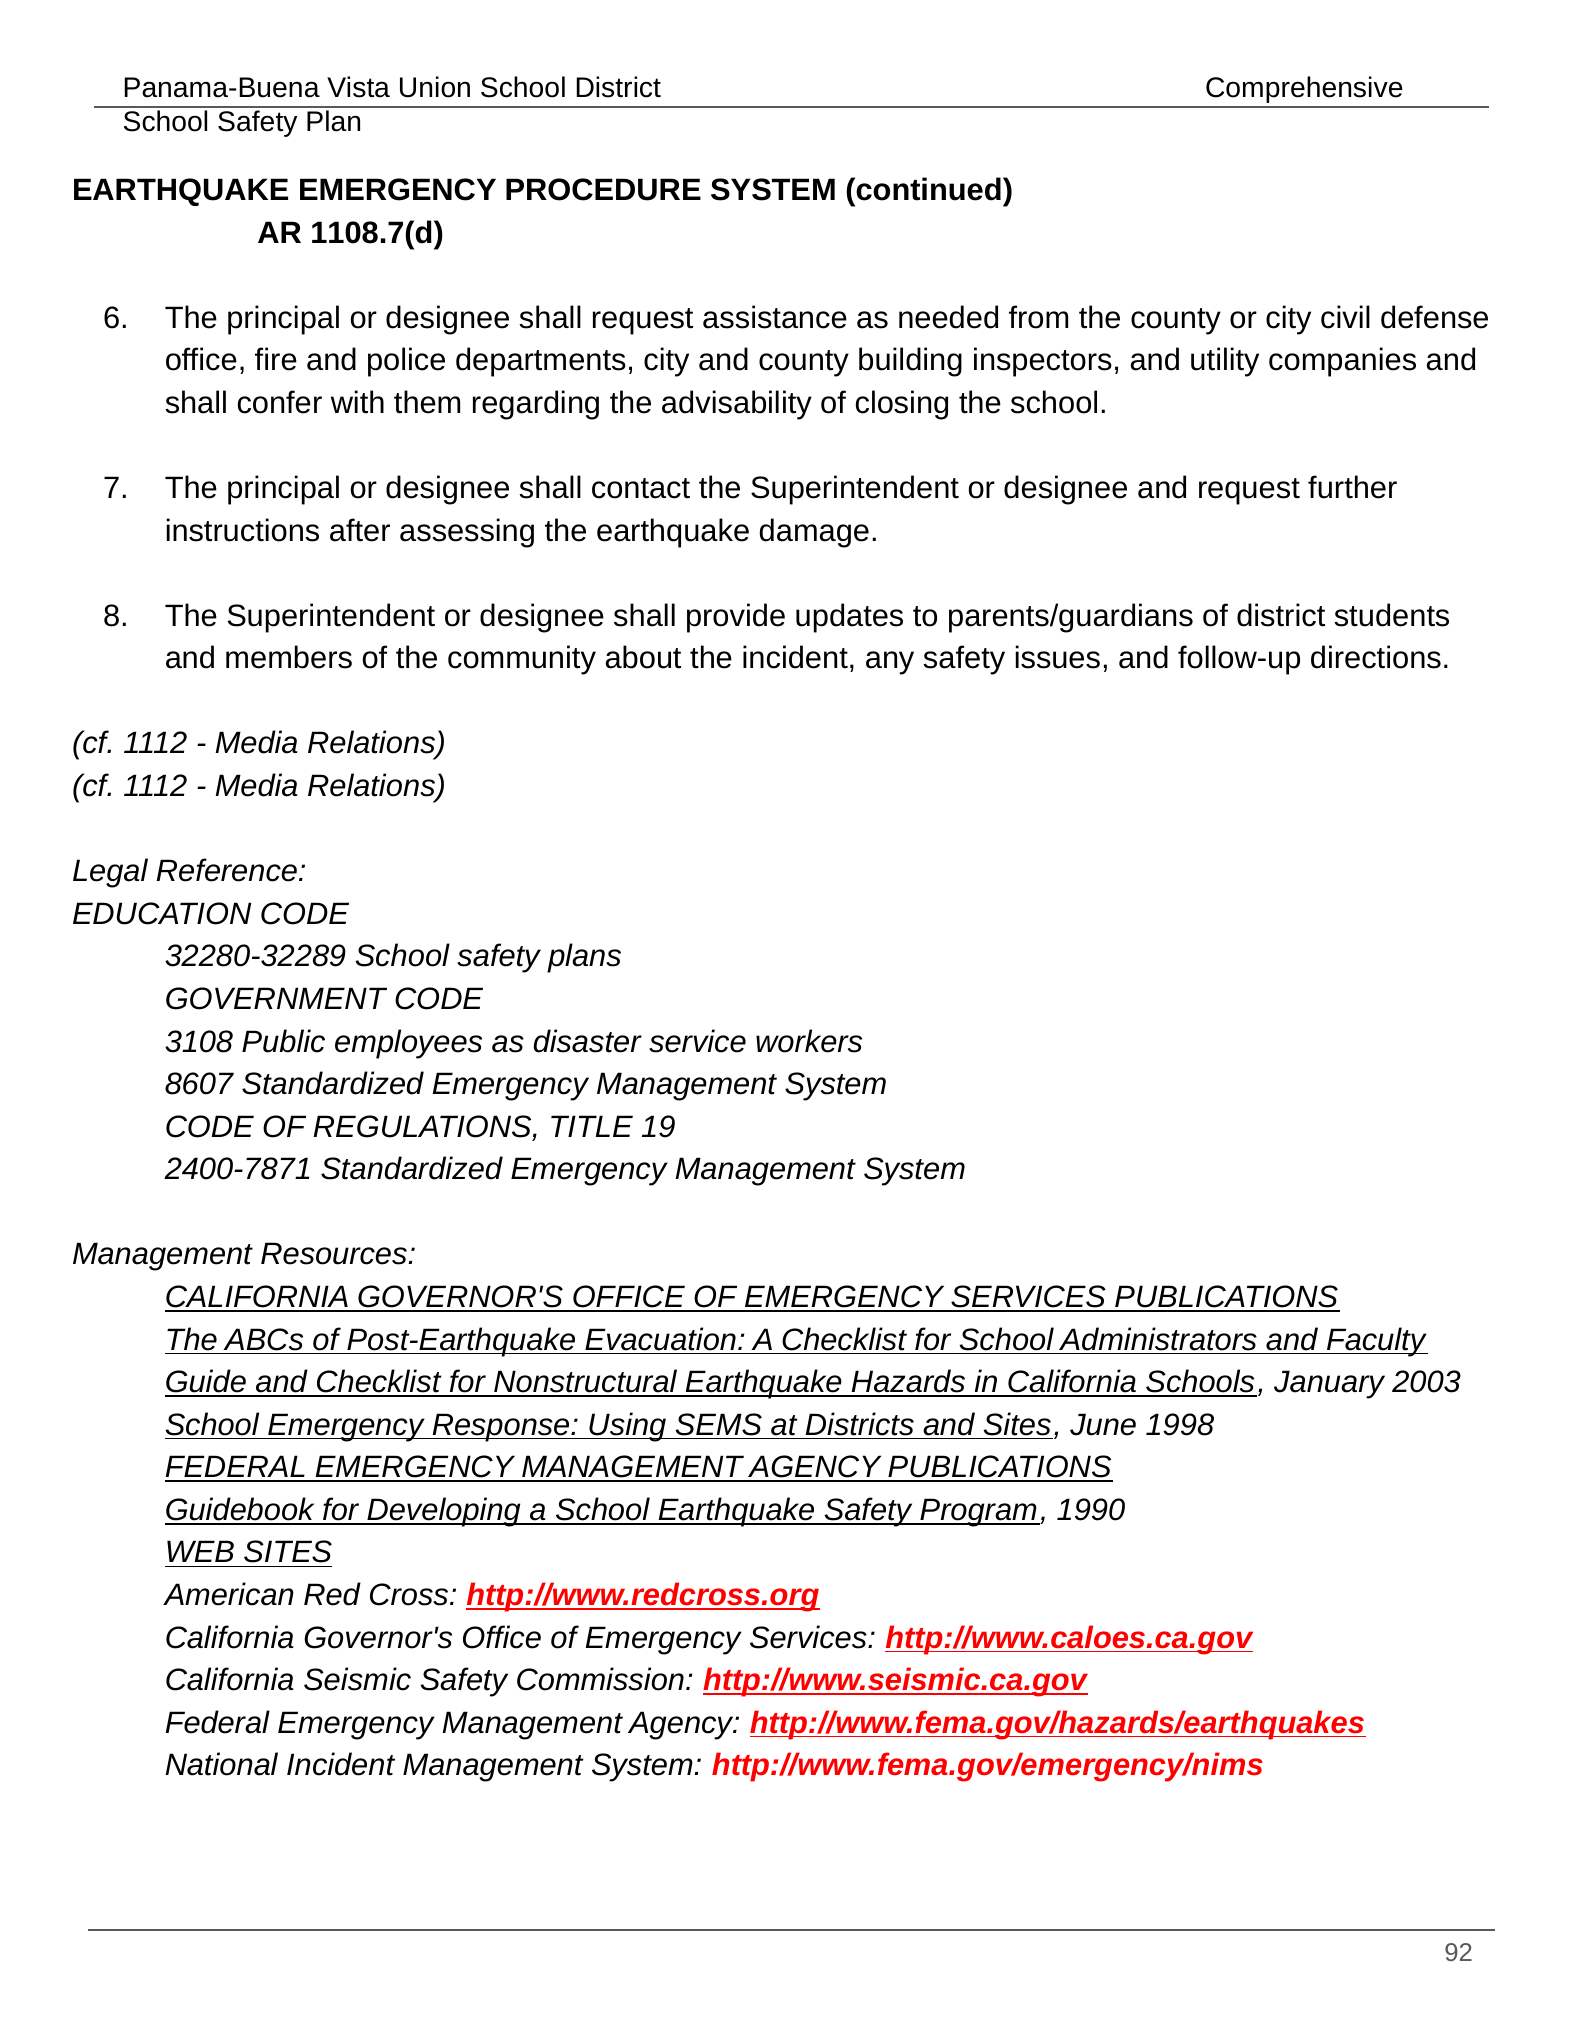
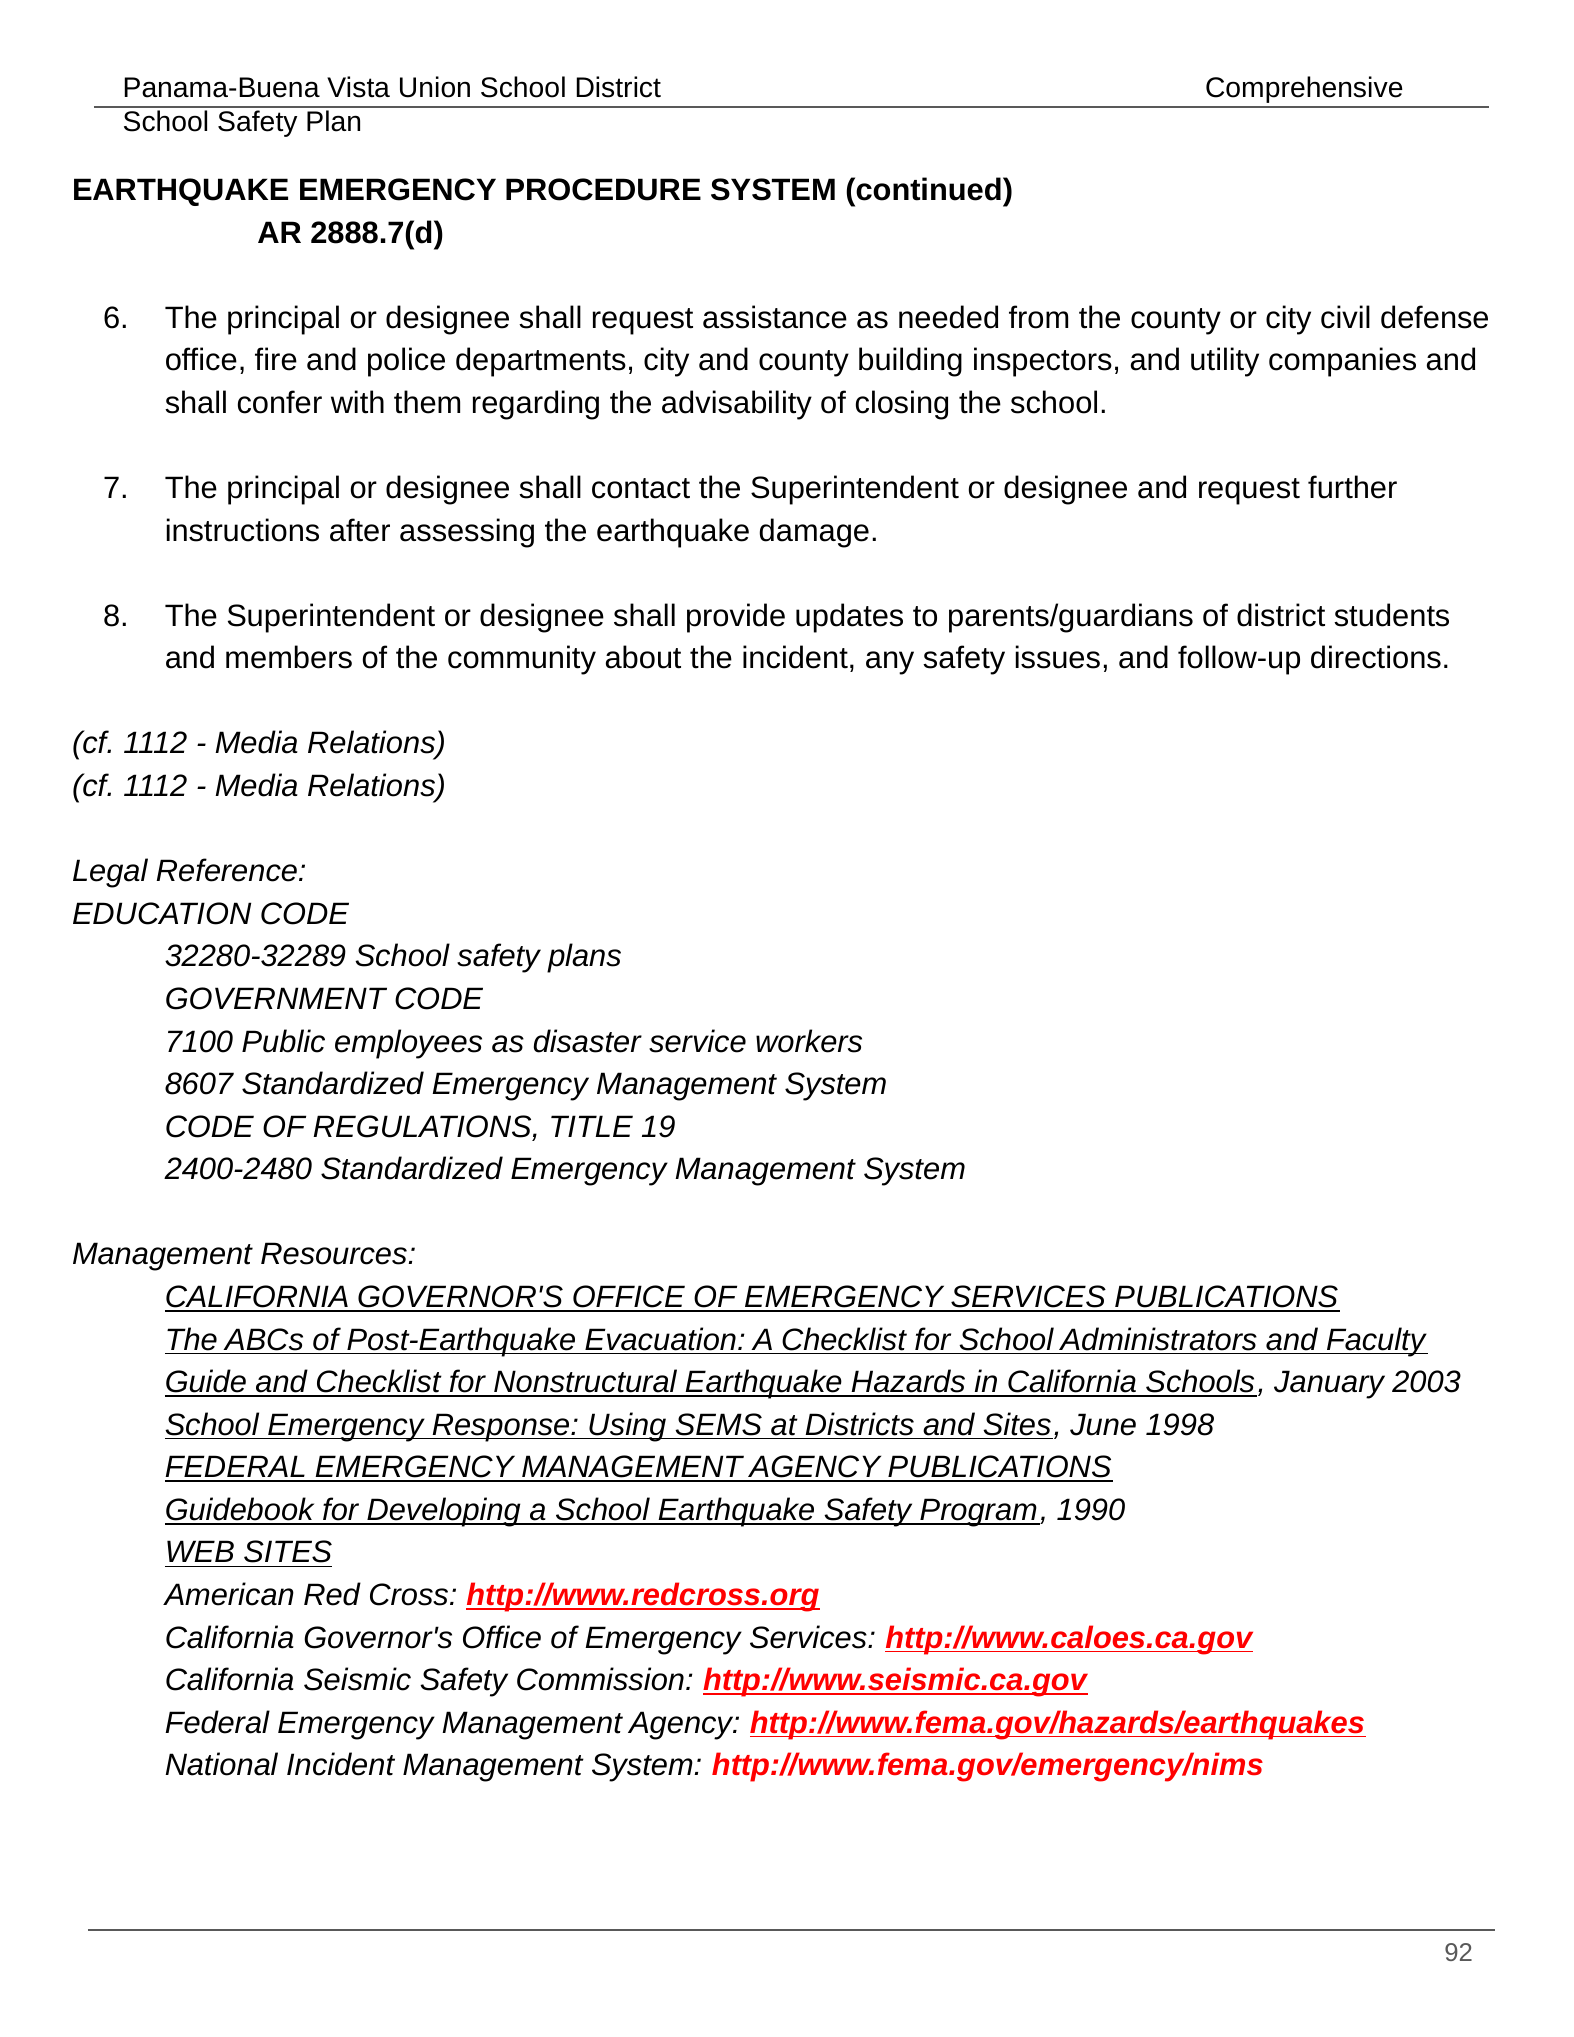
1108.7(d: 1108.7(d -> 2888.7(d
3108: 3108 -> 7100
2400-7871: 2400-7871 -> 2400-2480
